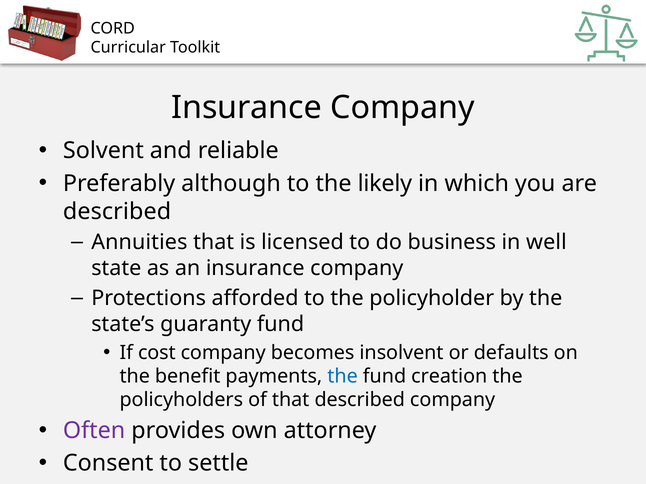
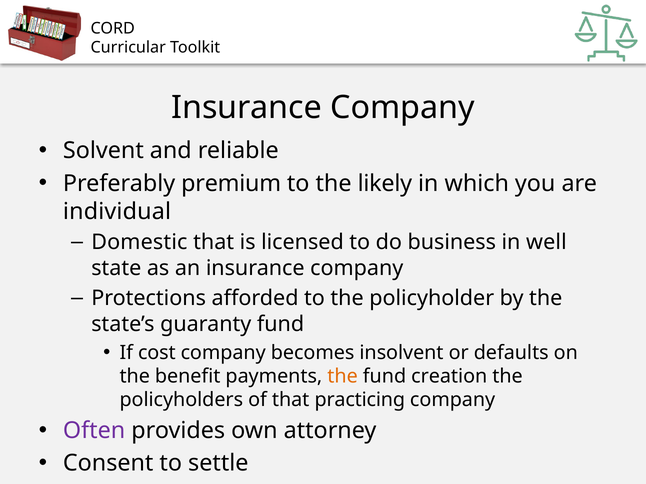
although: although -> premium
described at (117, 212): described -> individual
Annuities: Annuities -> Domestic
the at (343, 377) colour: blue -> orange
that described: described -> practicing
